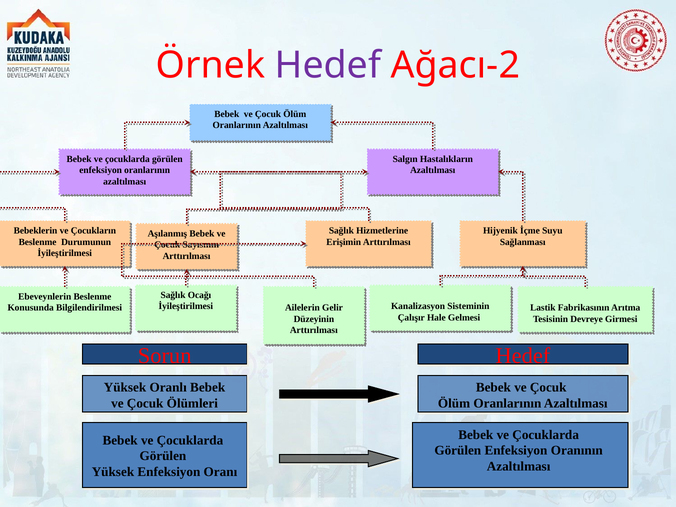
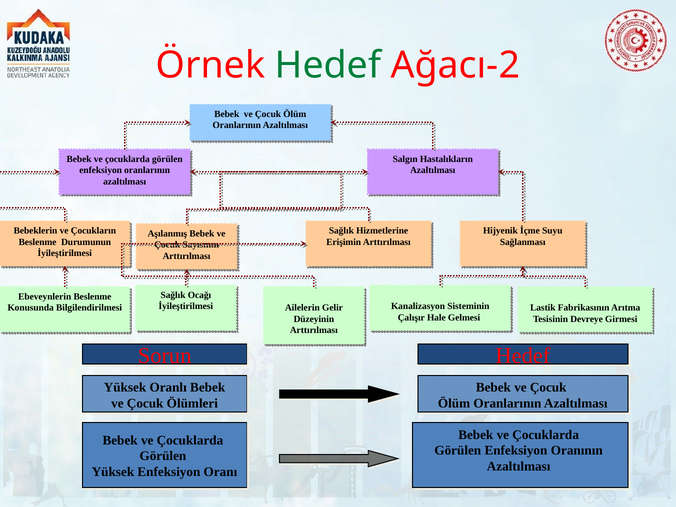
Hedef at (328, 65) colour: purple -> green
